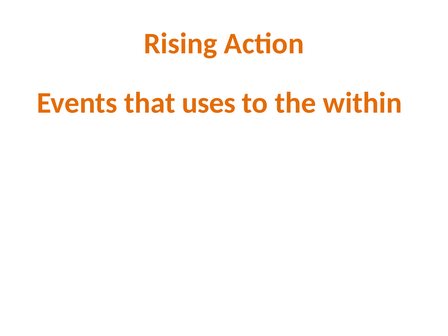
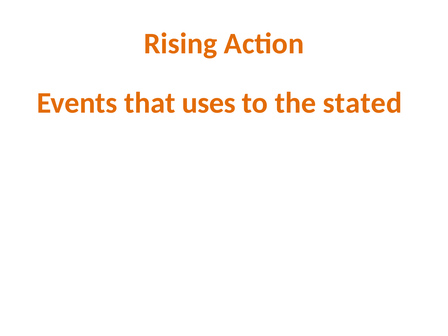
within: within -> stated
